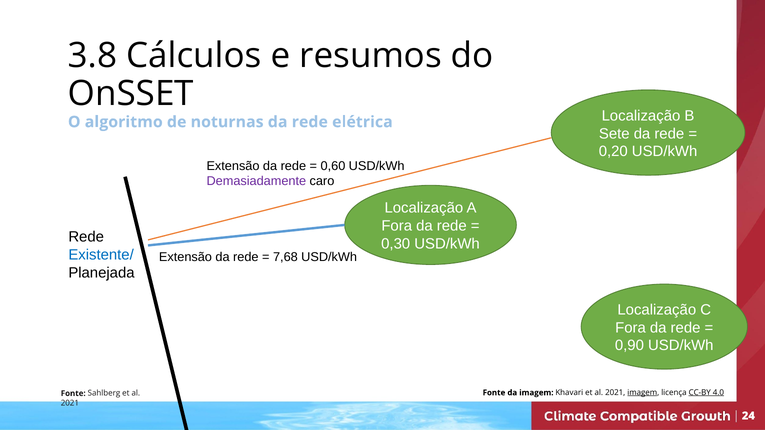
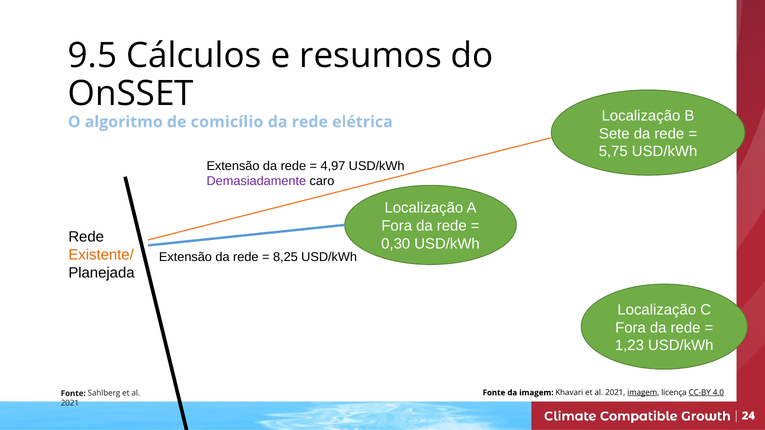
3.8: 3.8 -> 9.5
noturnas: noturnas -> comicílio
0,20: 0,20 -> 5,75
0,60: 0,60 -> 4,97
Existente/ colour: blue -> orange
7,68: 7,68 -> 8,25
0,90: 0,90 -> 1,23
